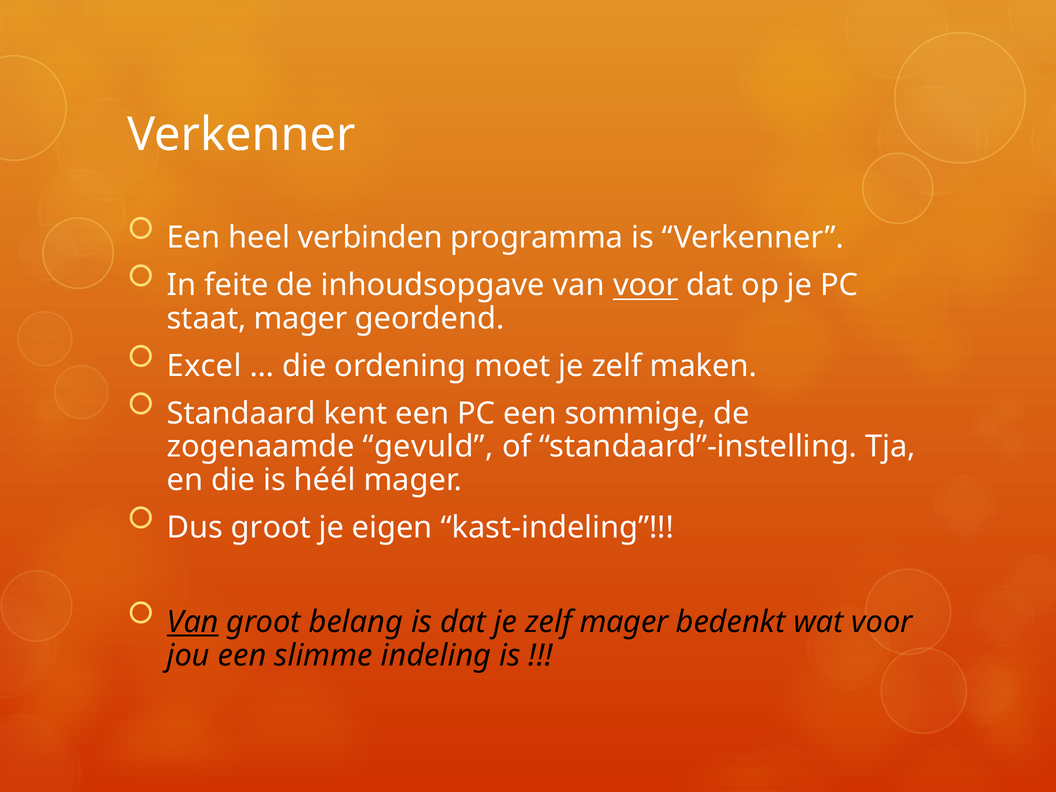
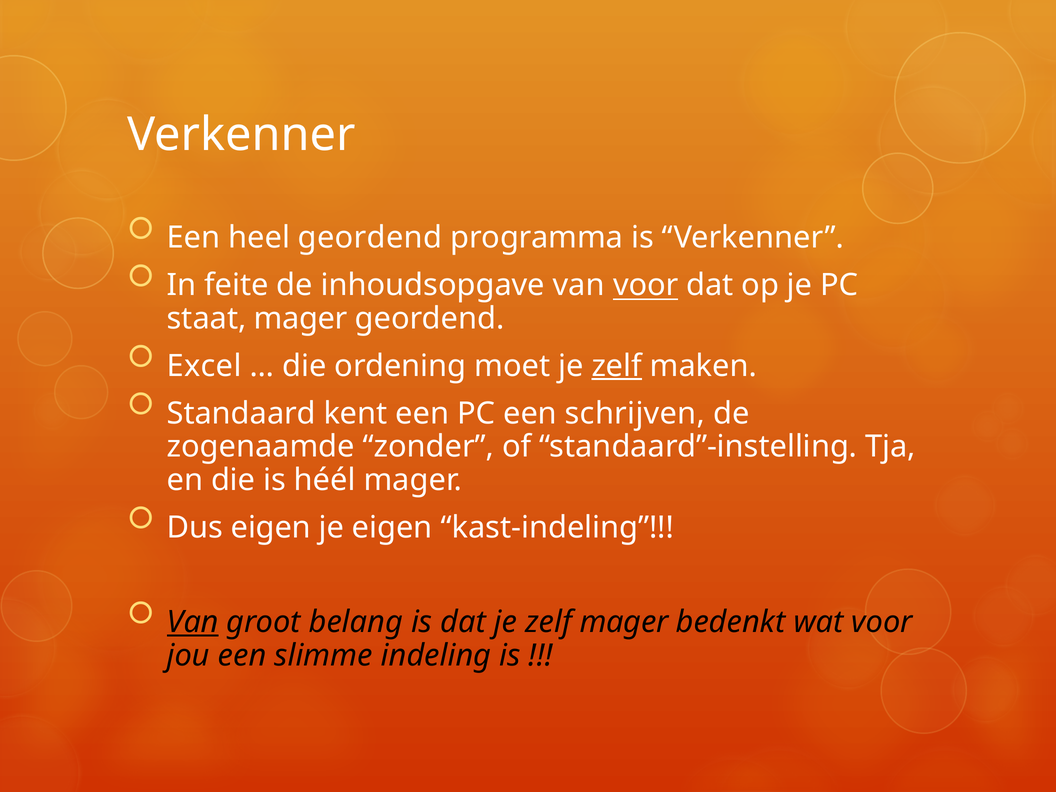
heel verbinden: verbinden -> geordend
zelf at (617, 366) underline: none -> present
sommige: sommige -> schrijven
gevuld: gevuld -> zonder
Dus groot: groot -> eigen
